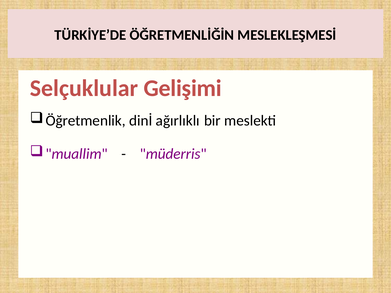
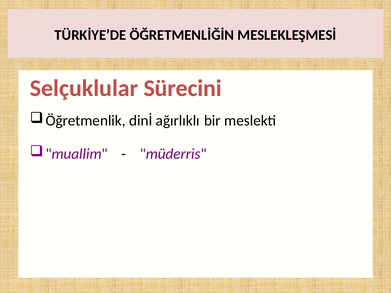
Gelişimi: Gelişimi -> Sürecini
